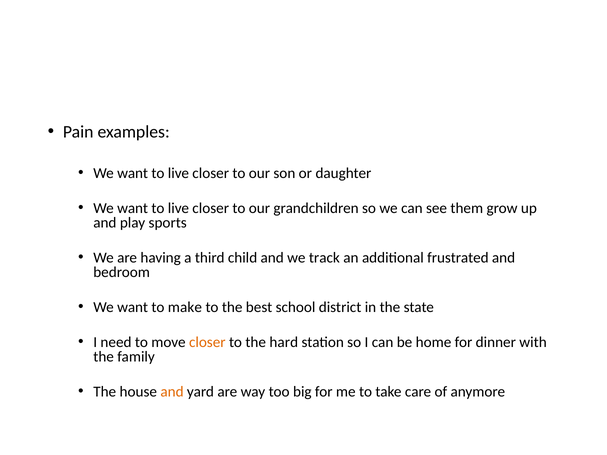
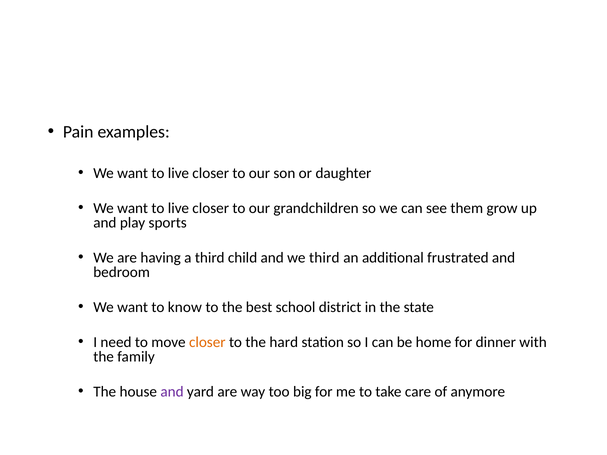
we track: track -> third
make: make -> know
and at (172, 392) colour: orange -> purple
